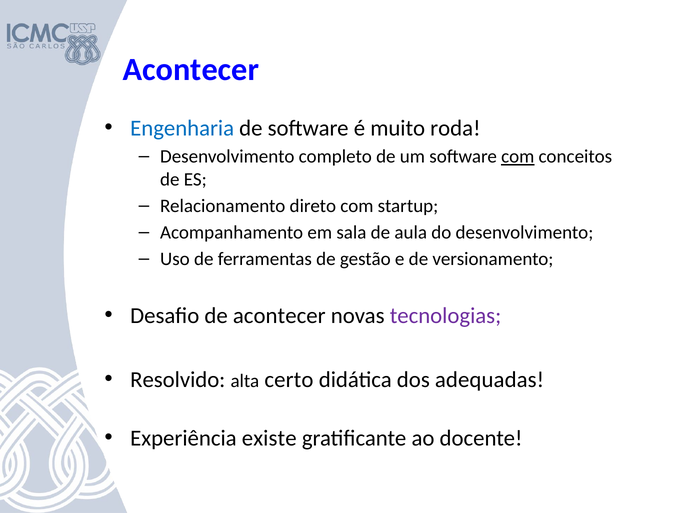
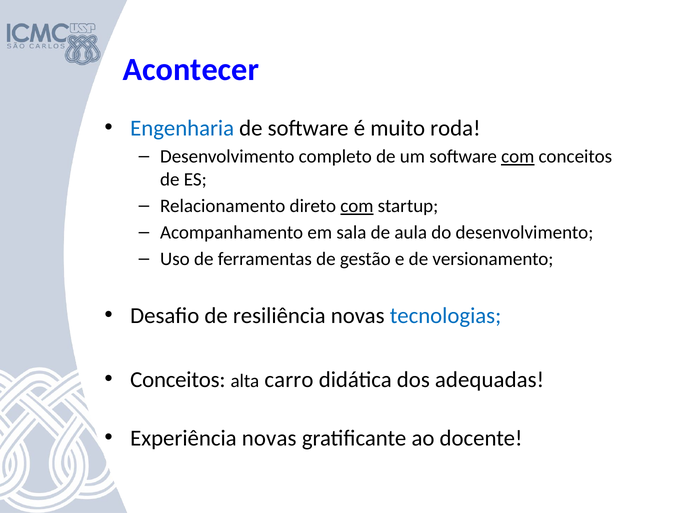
com at (357, 206) underline: none -> present
de acontecer: acontecer -> resiliência
tecnologias colour: purple -> blue
Resolvido at (178, 380): Resolvido -> Conceitos
certo: certo -> carro
Experiência existe: existe -> novas
